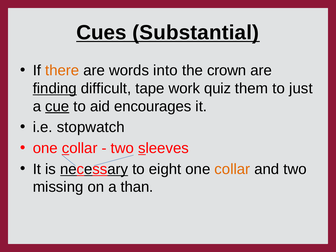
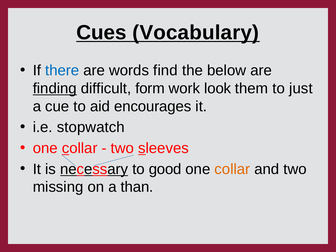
Substantial: Substantial -> Vocabulary
there colour: orange -> blue
into: into -> find
crown: crown -> below
tape: tape -> form
quiz: quiz -> look
cue underline: present -> none
eight: eight -> good
